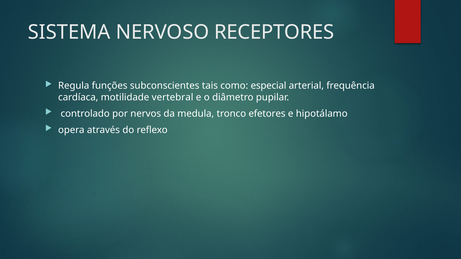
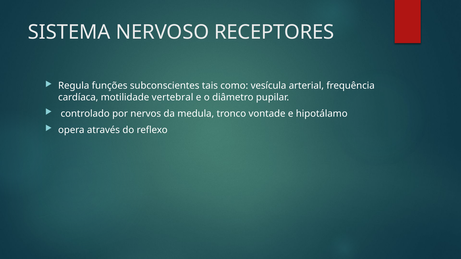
especial: especial -> vesícula
efetores: efetores -> vontade
